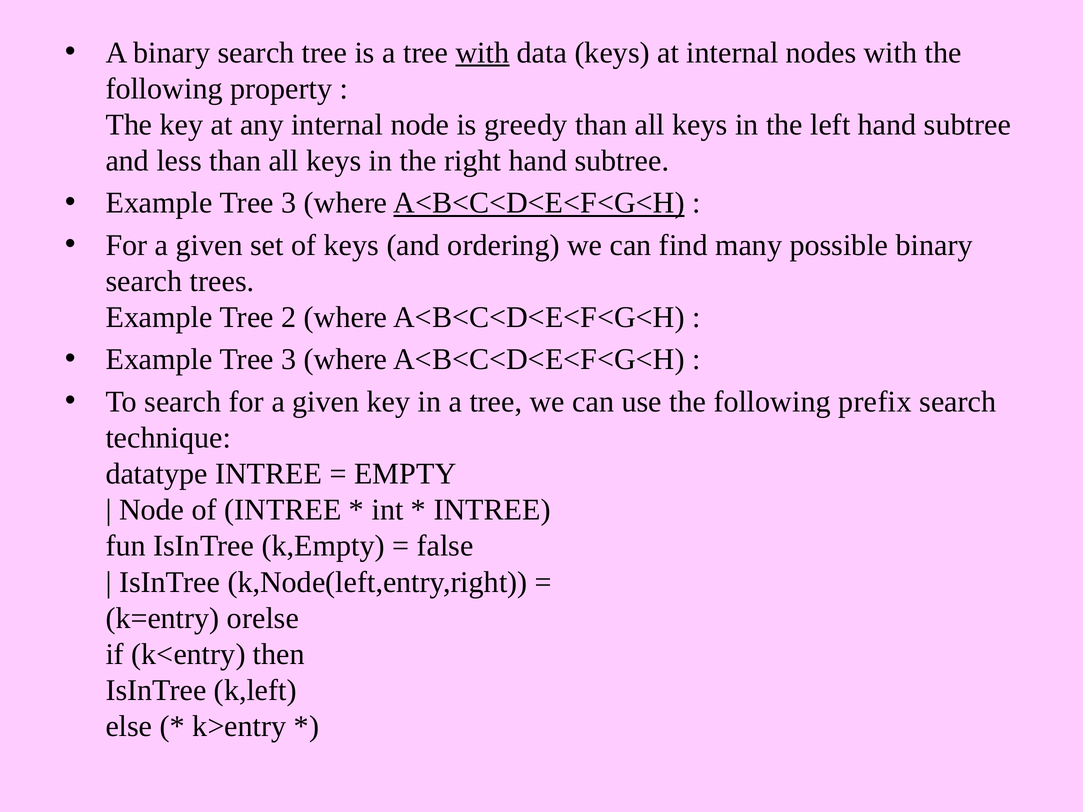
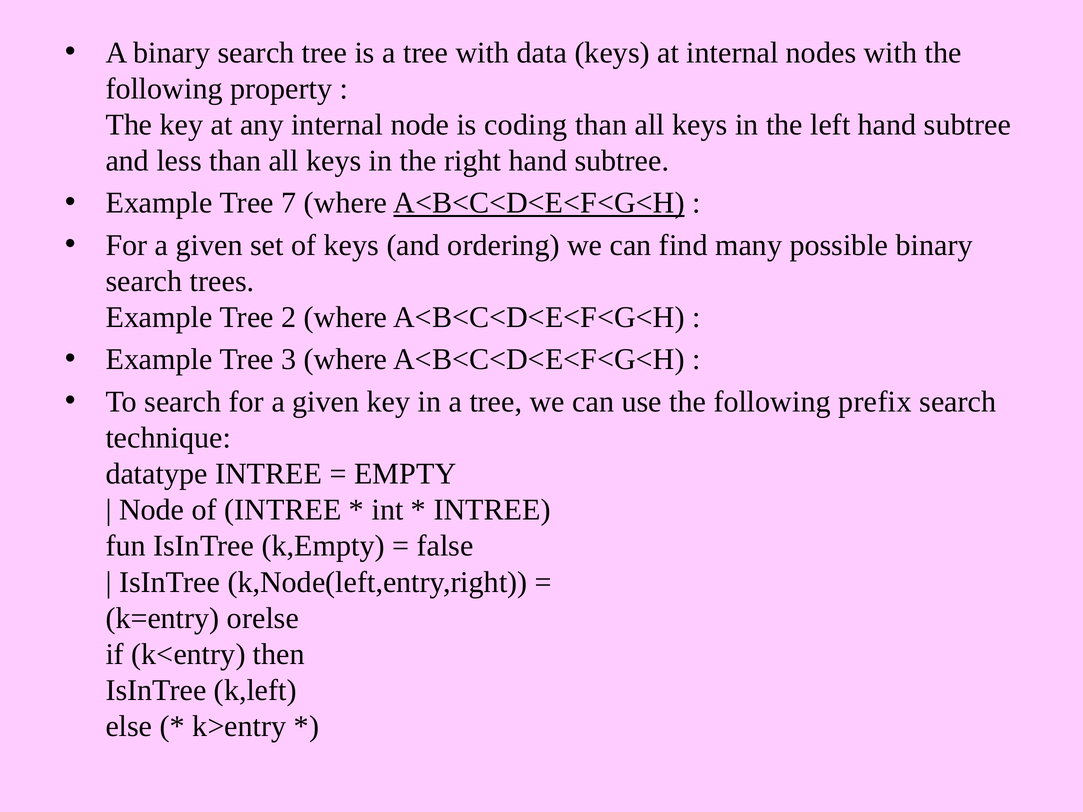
with at (483, 53) underline: present -> none
greedy: greedy -> coding
3 at (289, 203): 3 -> 7
